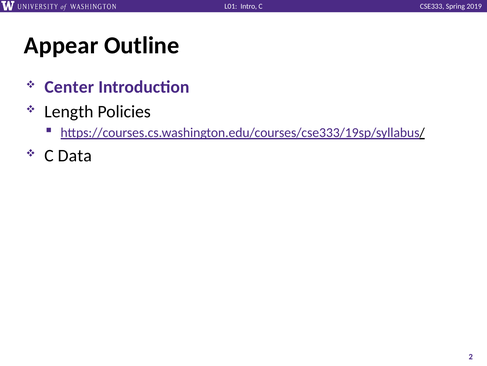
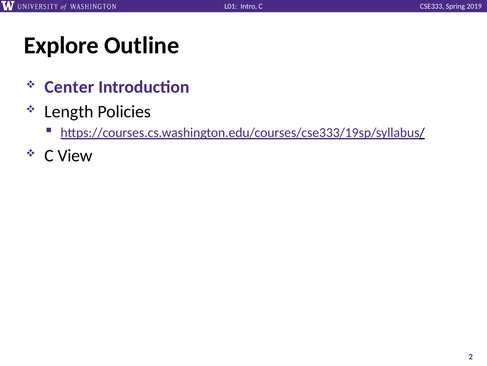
Appear: Appear -> Explore
Data: Data -> View
